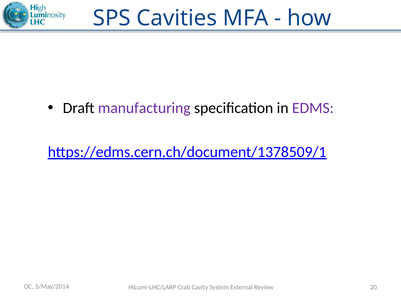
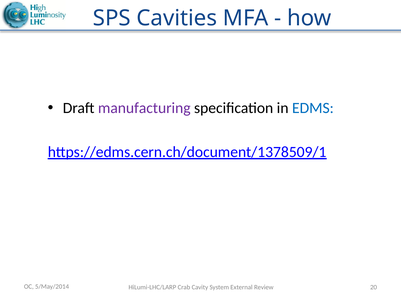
EDMS colour: purple -> blue
